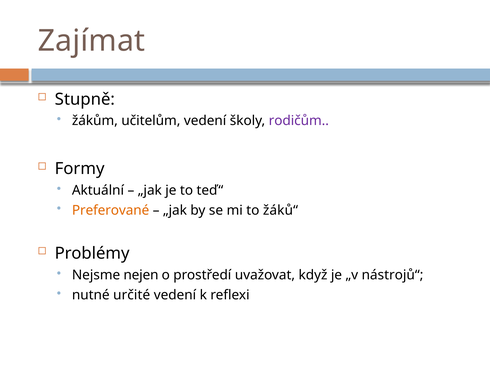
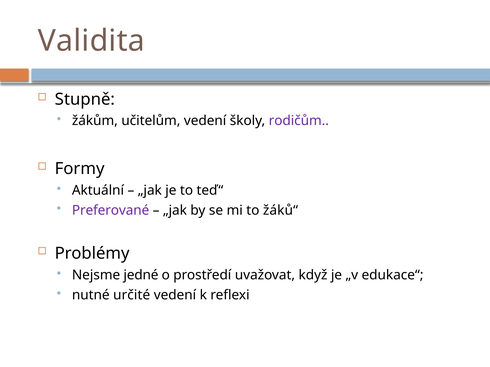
Zajímat: Zajímat -> Validita
Preferované colour: orange -> purple
nejen: nejen -> jedné
nástrojů“: nástrojů“ -> edukace“
